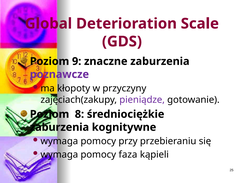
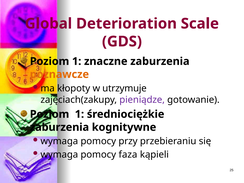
9 at (77, 61): 9 -> 1
poznawcze colour: purple -> orange
przyczyny: przyczyny -> utrzymuje
8 at (79, 114): 8 -> 1
